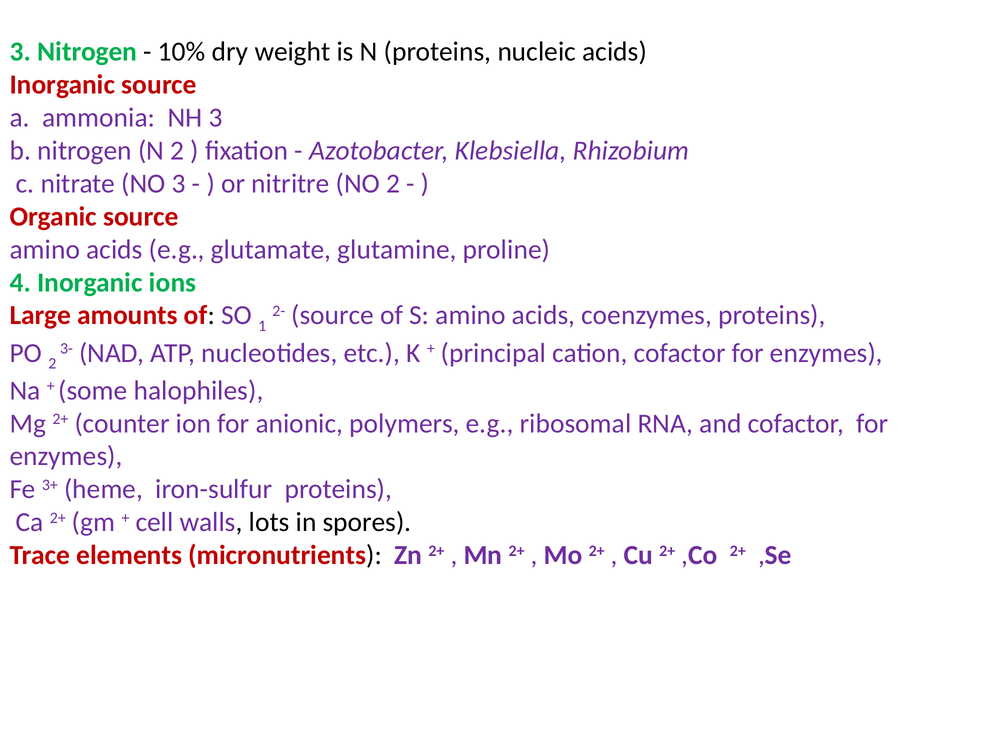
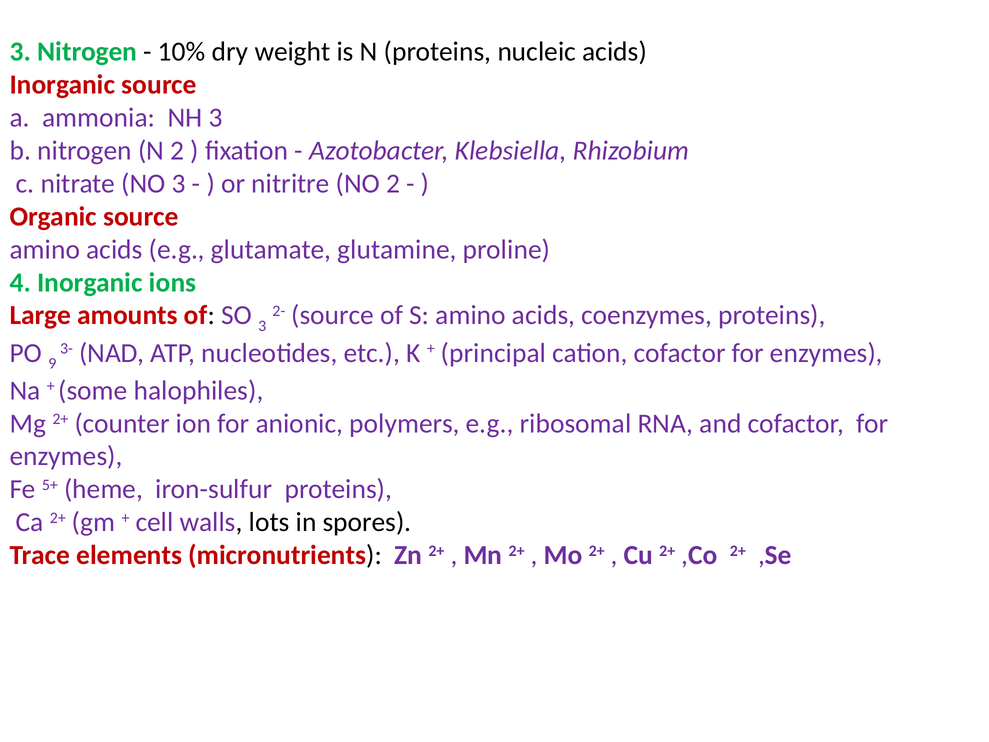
SO 1: 1 -> 3
PO 2: 2 -> 9
3+: 3+ -> 5+
